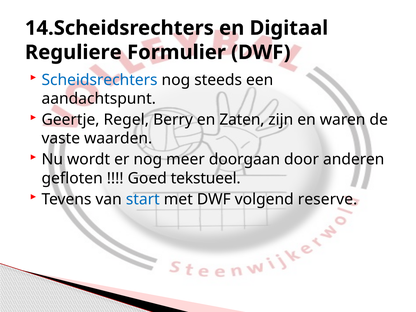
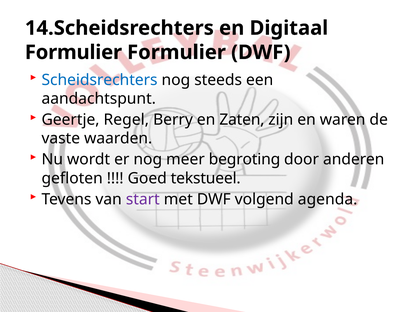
Reguliere at (73, 52): Reguliere -> Formulier
doorgaan: doorgaan -> begroting
start colour: blue -> purple
reserve: reserve -> agenda
